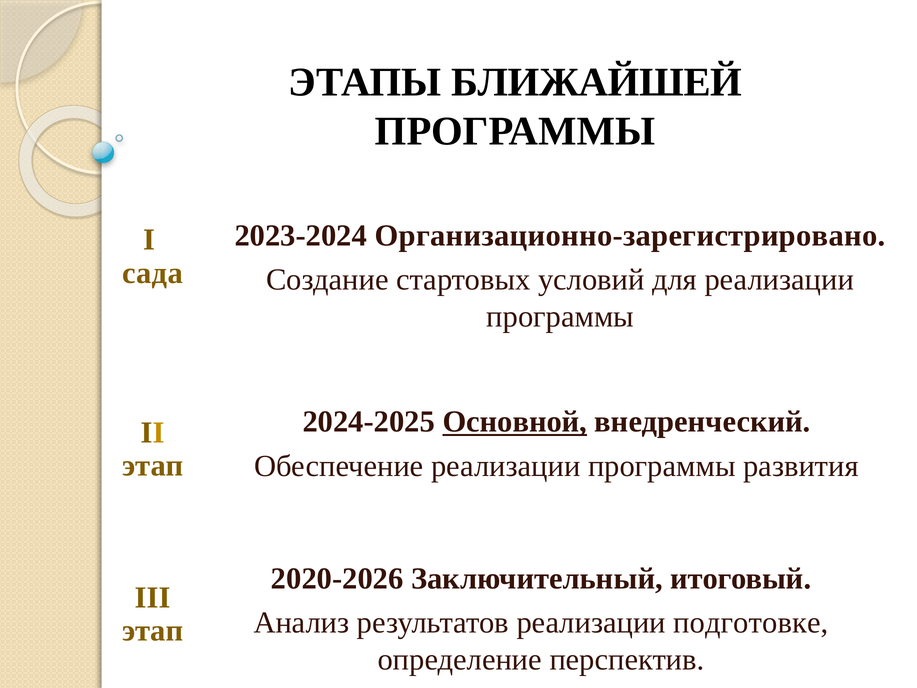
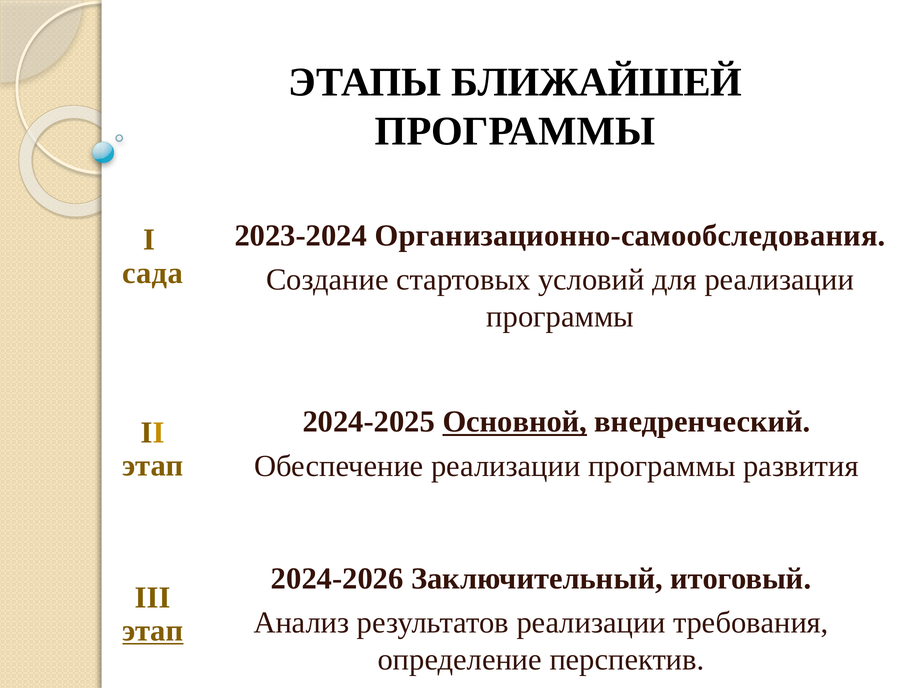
Организационно-зарегистрировано: Организационно-зарегистрировано -> Организационно-самообследования
2020-2026: 2020-2026 -> 2024-2026
подготовке: подготовке -> требования
этап at (153, 630) underline: none -> present
